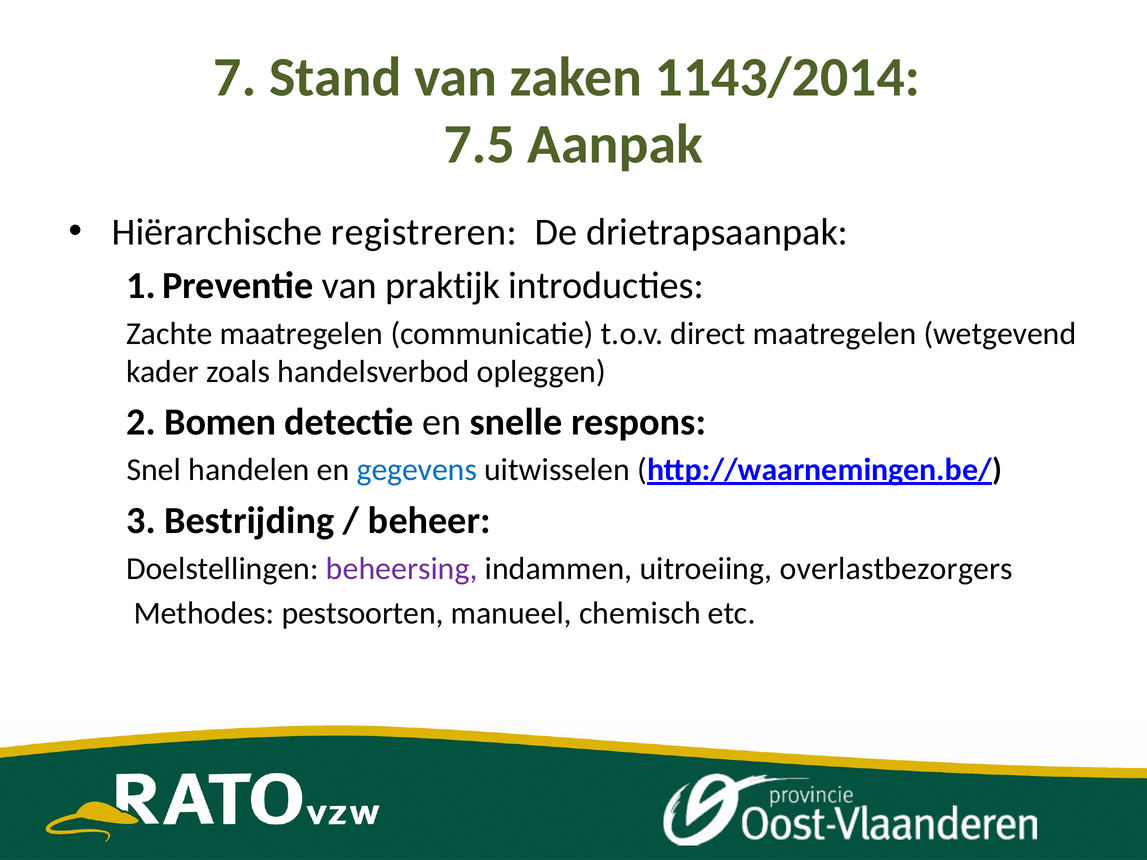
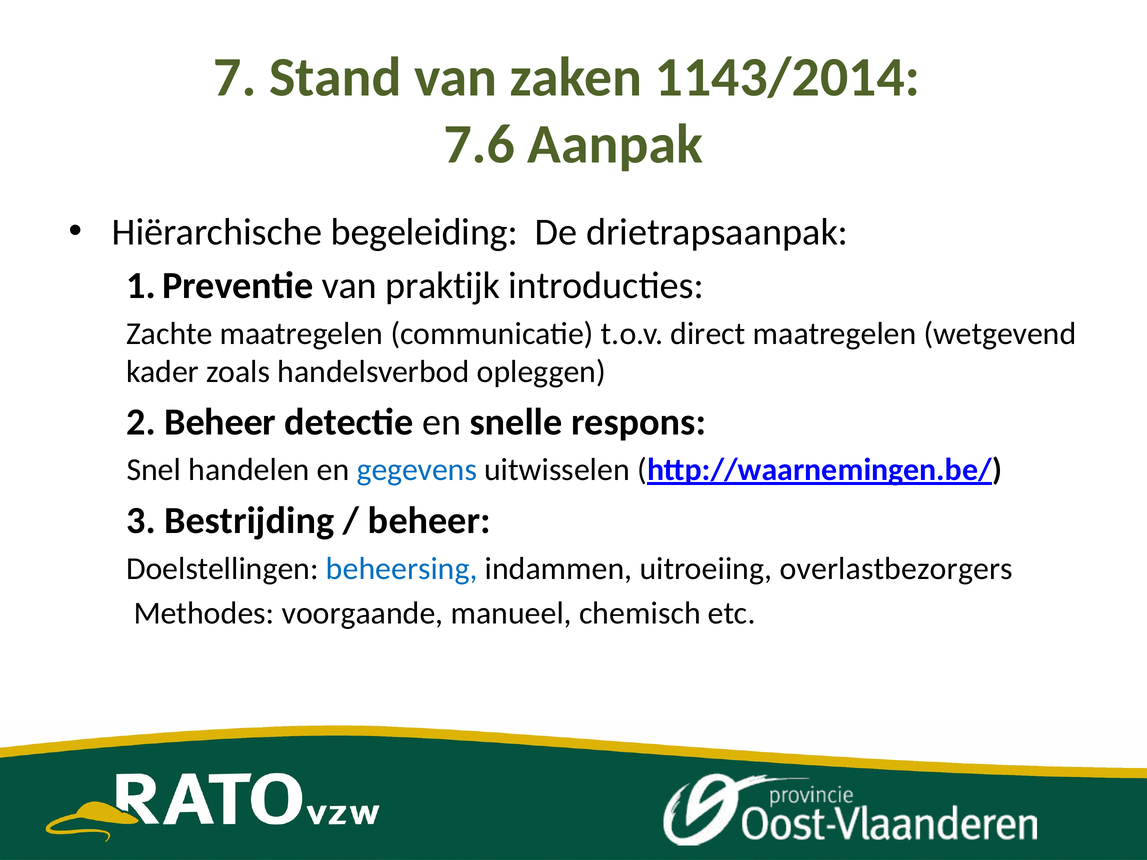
7.5: 7.5 -> 7.6
registreren: registreren -> begeleiding
2 Bomen: Bomen -> Beheer
beheersing colour: purple -> blue
pestsoorten: pestsoorten -> voorgaande
